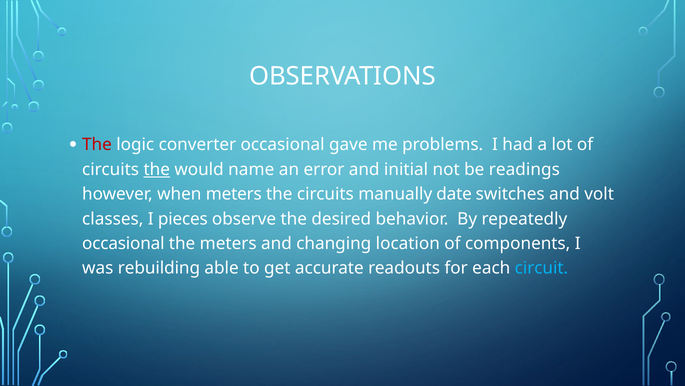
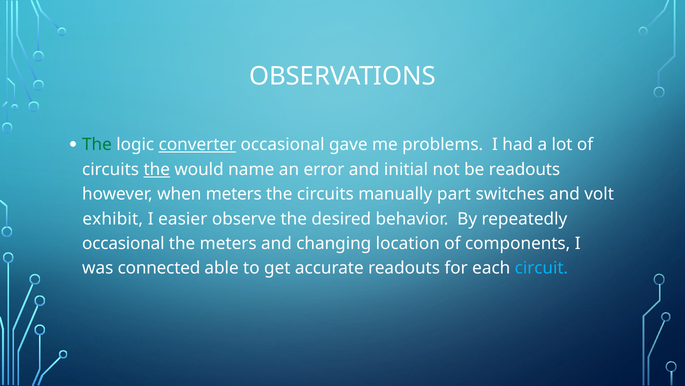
The at (97, 145) colour: red -> green
converter underline: none -> present
be readings: readings -> readouts
date: date -> part
classes: classes -> exhibit
pieces: pieces -> easier
rebuilding: rebuilding -> connected
